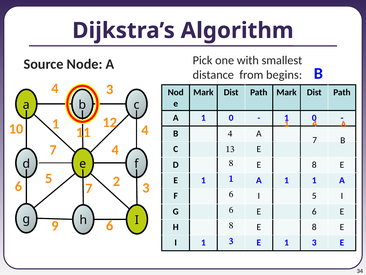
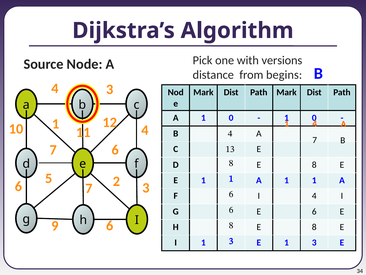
smallest: smallest -> versions
7 4: 4 -> 6
5 at (314, 196): 5 -> 4
